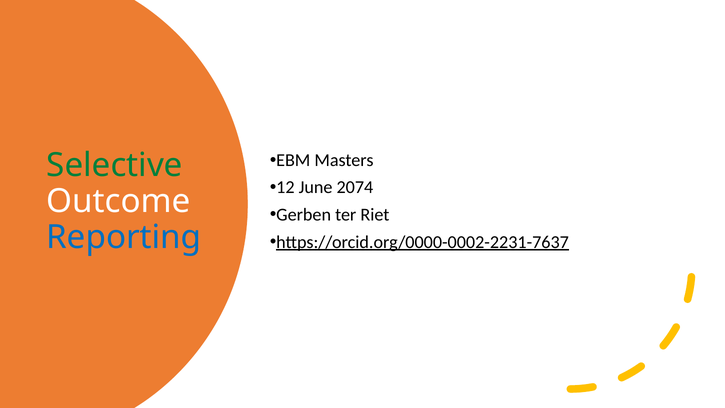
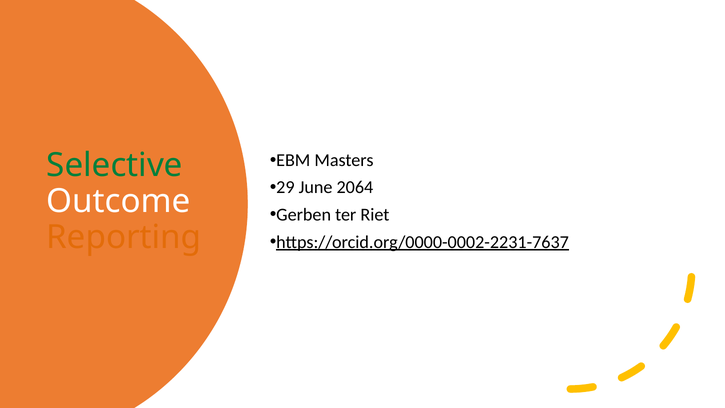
12: 12 -> 29
2074: 2074 -> 2064
Reporting colour: blue -> orange
